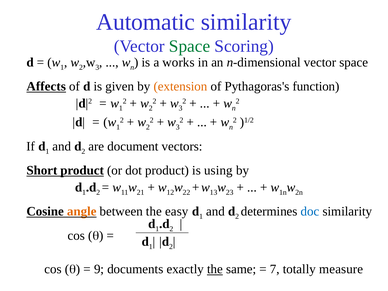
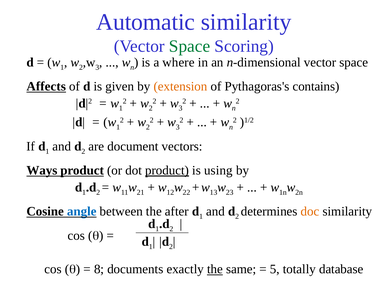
works: works -> where
function: function -> contains
Short: Short -> Ways
product at (167, 170) underline: none -> present
angle colour: orange -> blue
easy: easy -> after
doc colour: blue -> orange
9: 9 -> 8
7: 7 -> 5
measure: measure -> database
